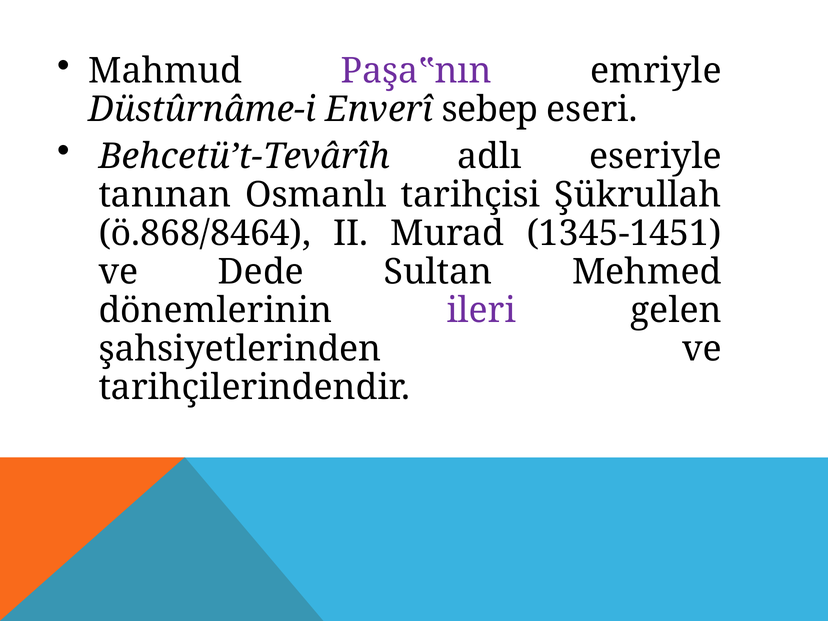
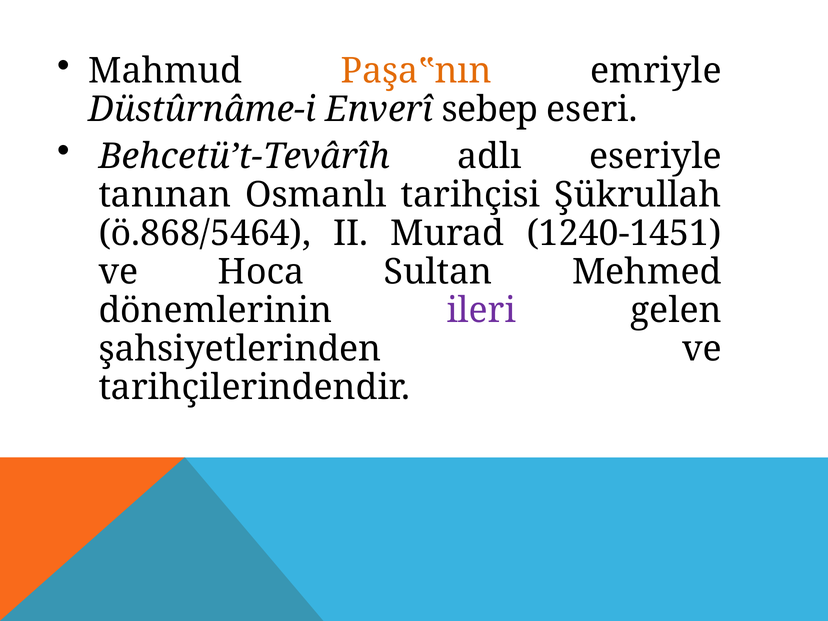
Paşa‟nın colour: purple -> orange
ö.868/8464: ö.868/8464 -> ö.868/5464
1345-1451: 1345-1451 -> 1240-1451
Dede: Dede -> Hoca
